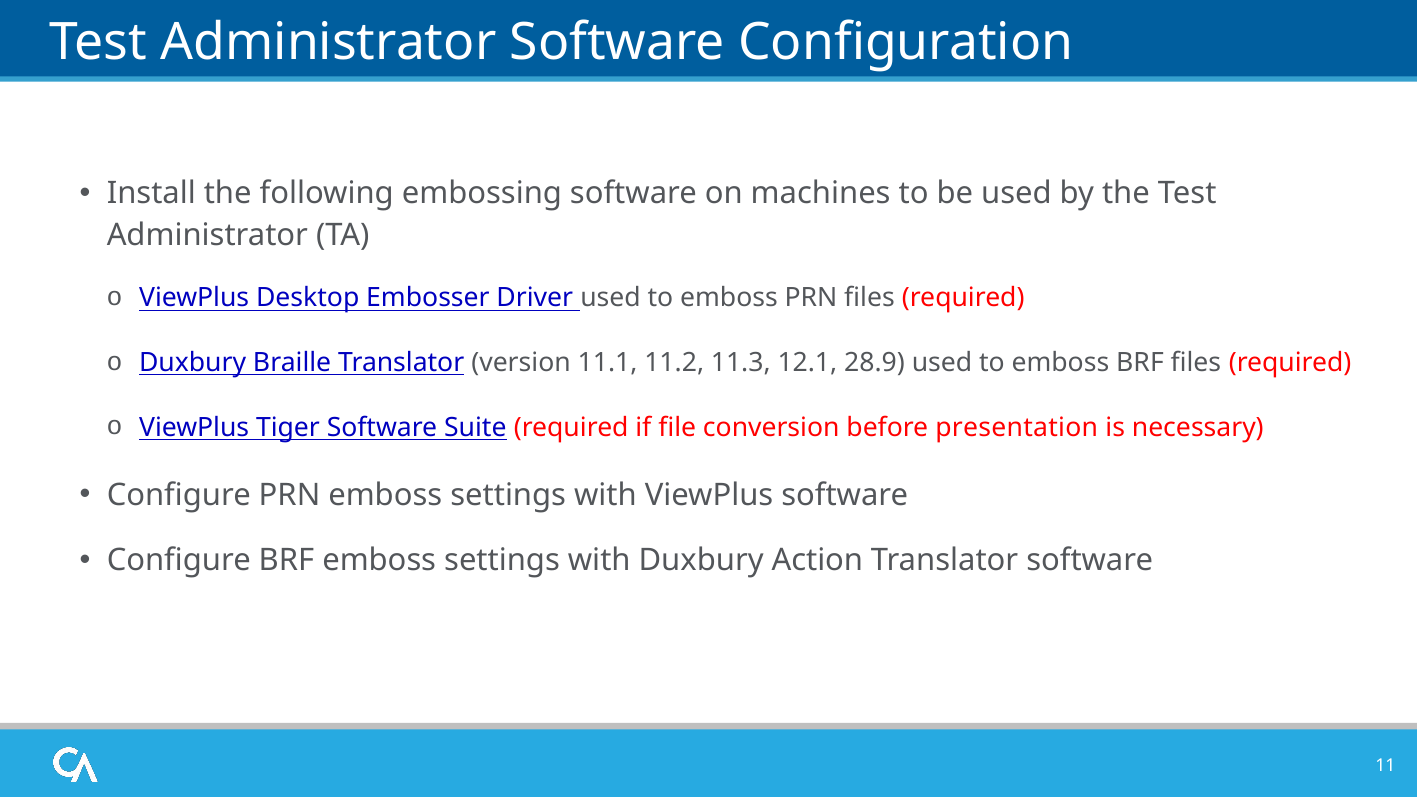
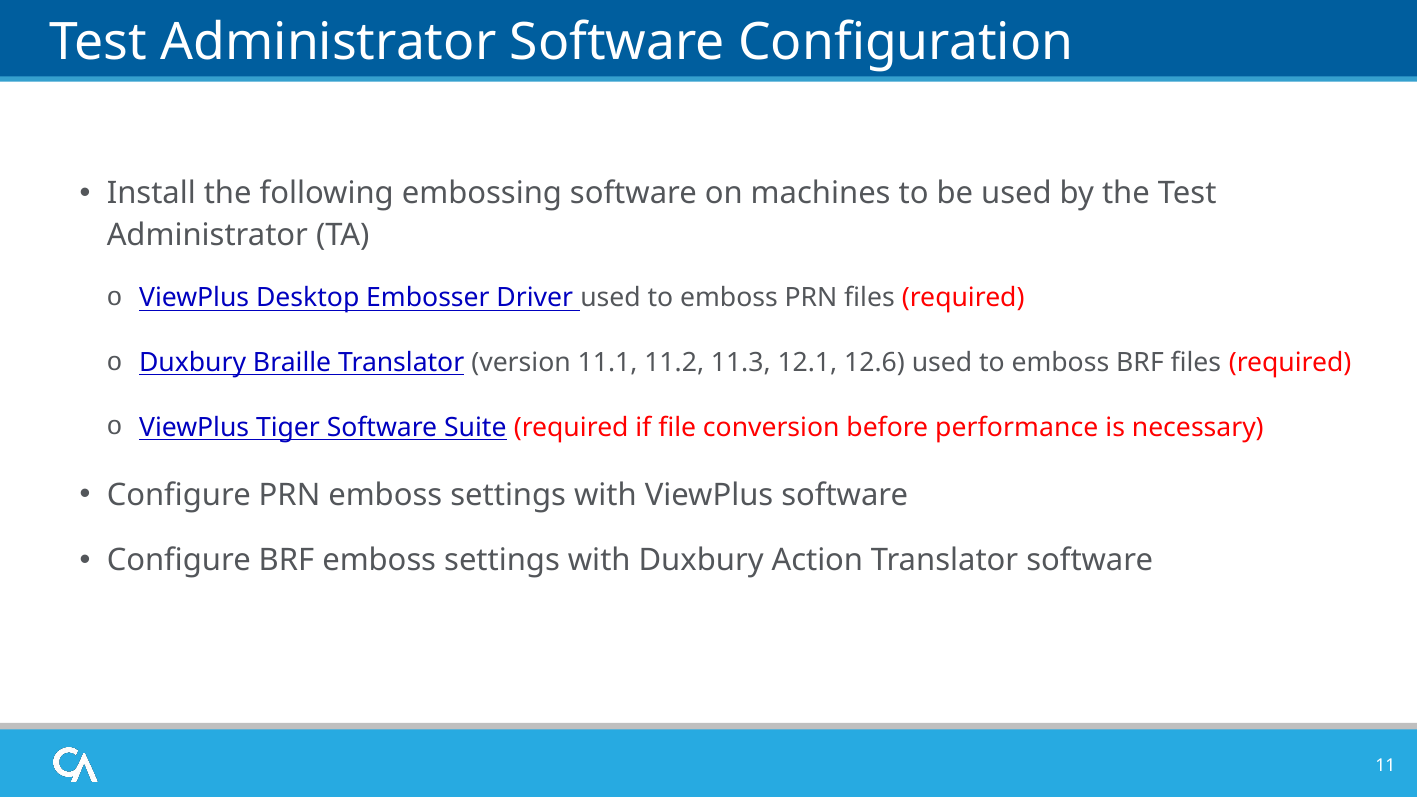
28.9: 28.9 -> 12.6
presentation: presentation -> performance
